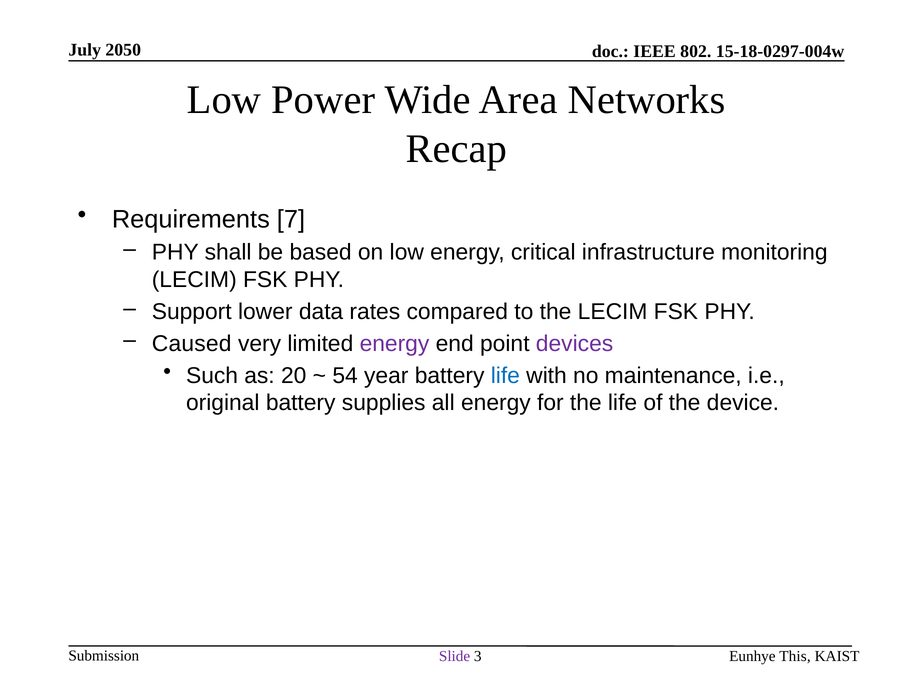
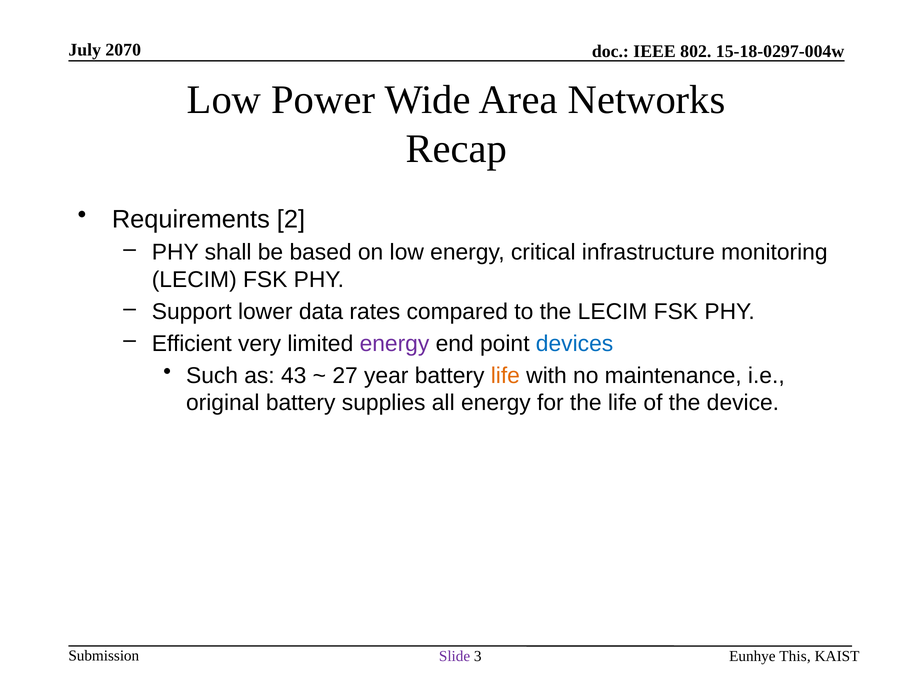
2050: 2050 -> 2070
7: 7 -> 2
Caused: Caused -> Efficient
devices colour: purple -> blue
20: 20 -> 43
54: 54 -> 27
life at (505, 376) colour: blue -> orange
